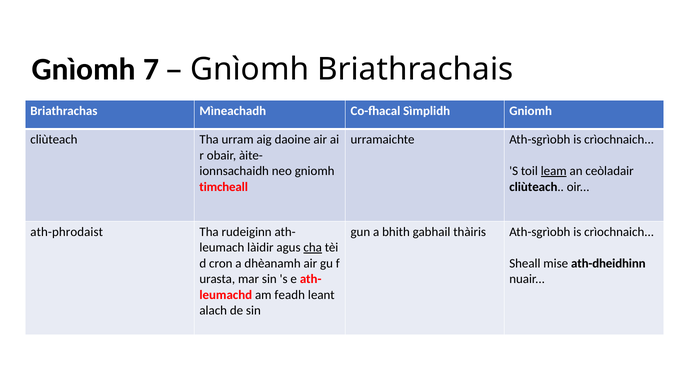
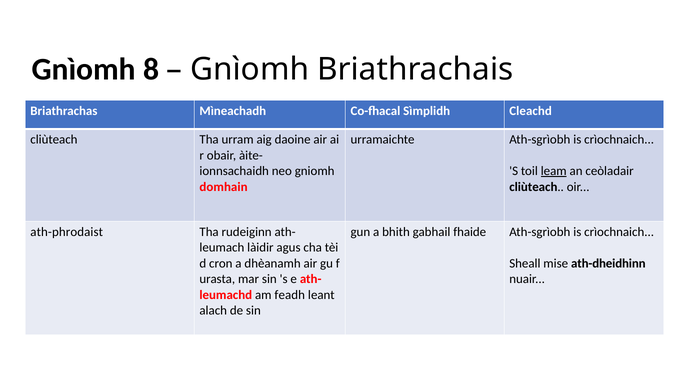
7: 7 -> 8
Sìmplidh Gniomh: Gniomh -> Cleachd
timcheall: timcheall -> domhain
thàiris: thàiris -> fhaide
cha underline: present -> none
